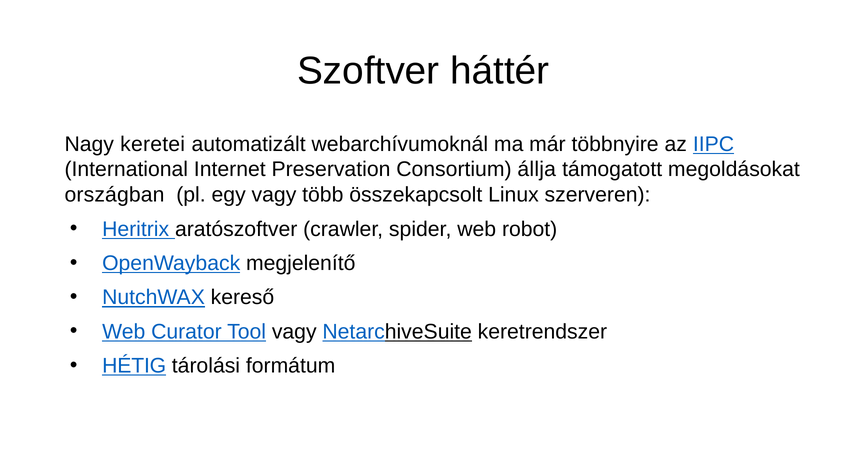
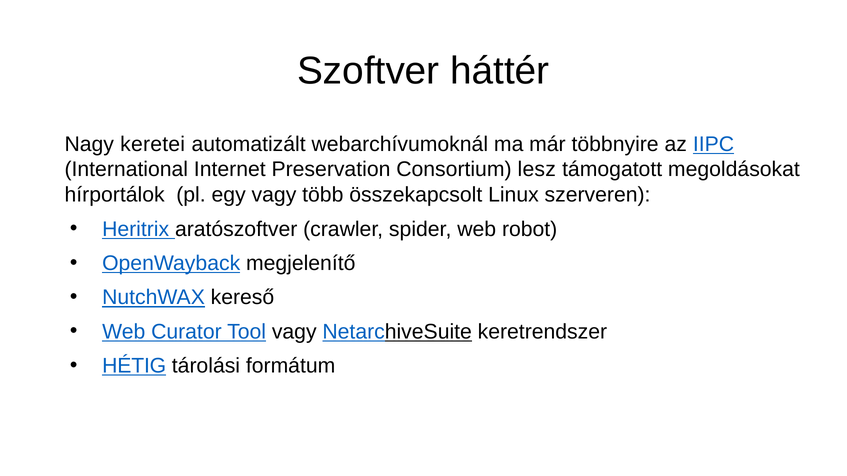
állja: állja -> lesz
országban: országban -> hírportálok
